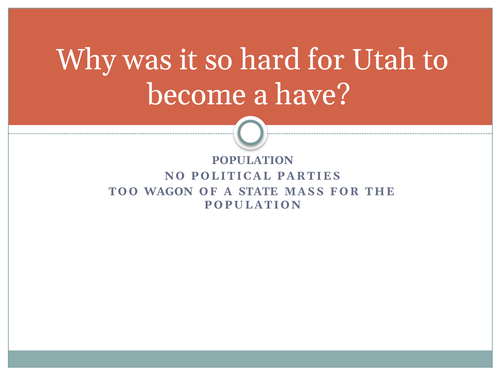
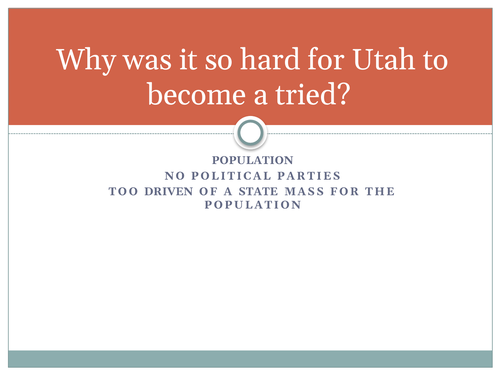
have: have -> tried
WAGON: WAGON -> DRIVEN
